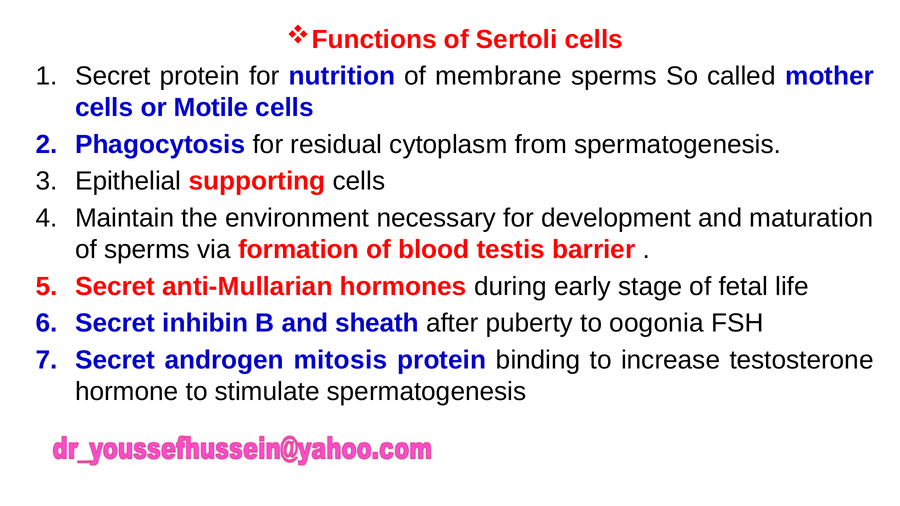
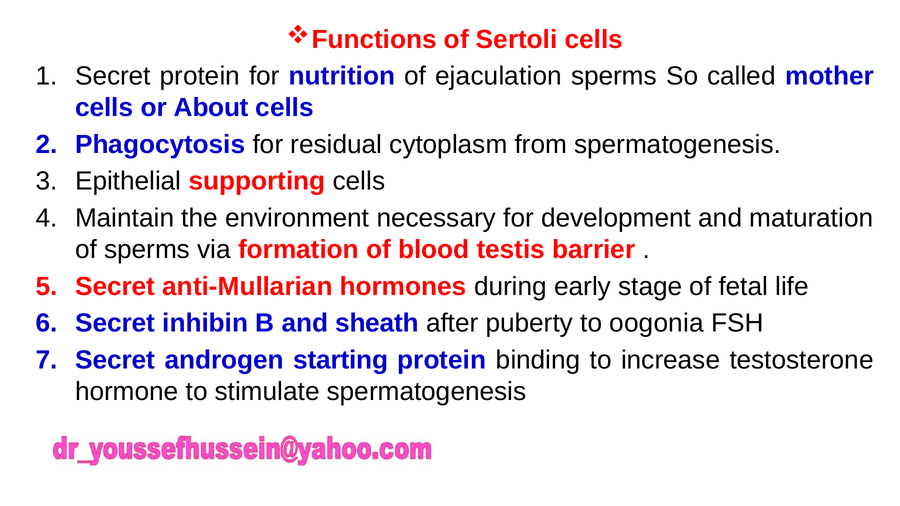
membrane: membrane -> ejaculation
Motile: Motile -> About
mitosis: mitosis -> starting
